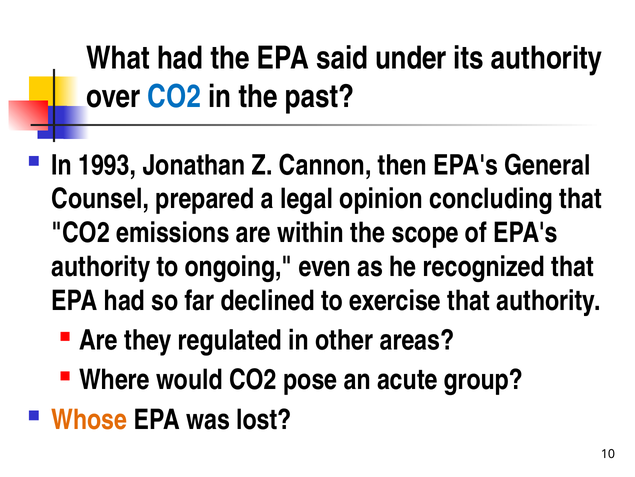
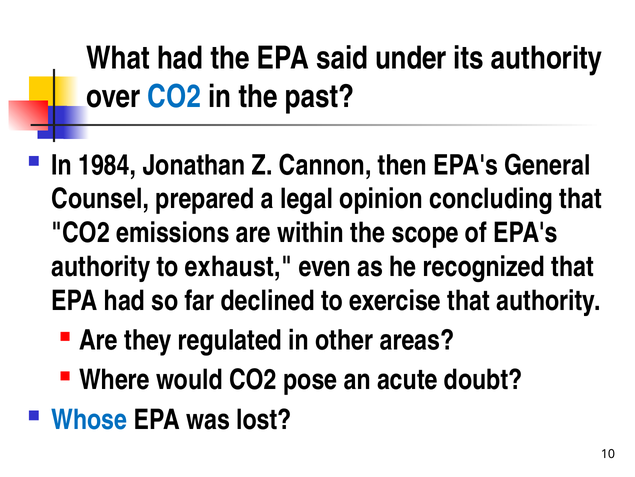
1993: 1993 -> 1984
ongoing: ongoing -> exhaust
group: group -> doubt
Whose colour: orange -> blue
